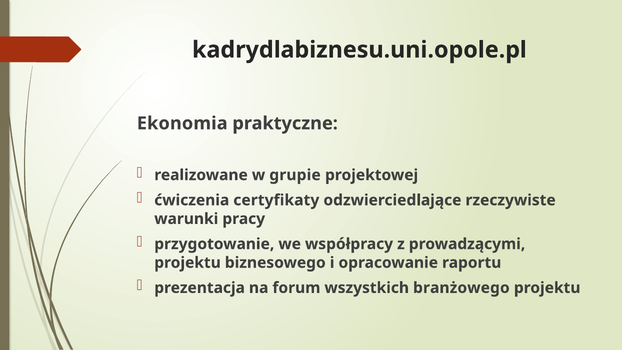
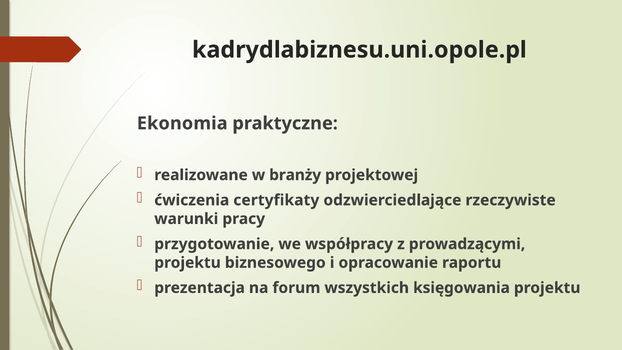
grupie: grupie -> branży
branżowego: branżowego -> księgowania
